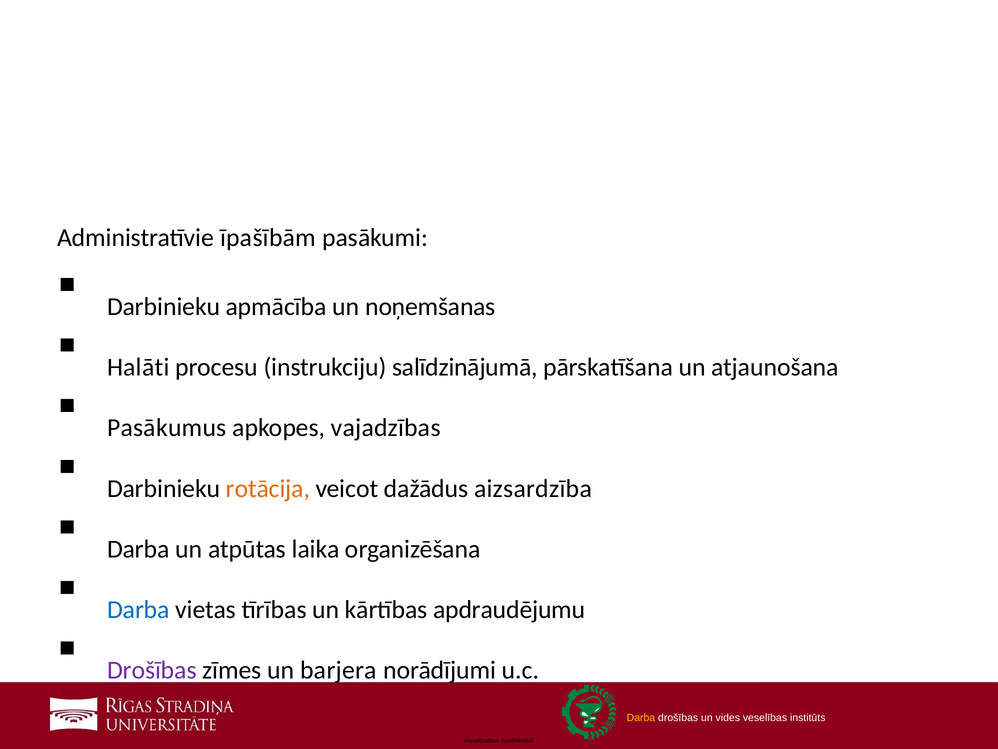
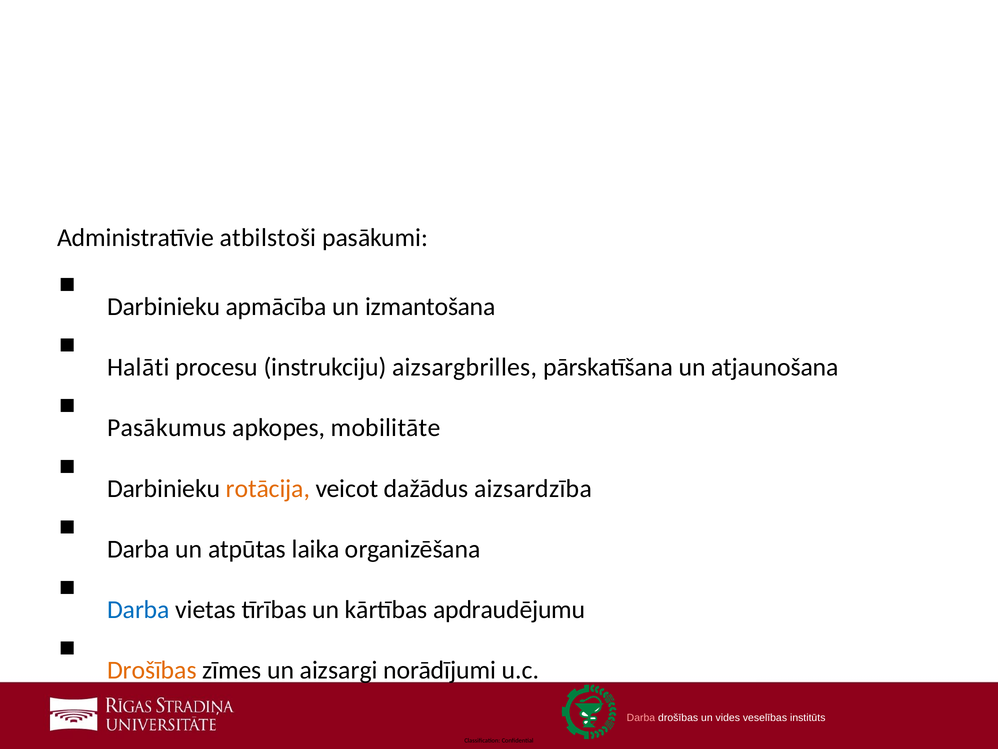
īpašībām: īpašībām -> atbilstoši
noņemšanas: noņemšanas -> izmantošana
salīdzinājumā: salīdzinājumā -> aizsargbrilles
vajadzības: vajadzības -> mobilitāte
Drošības at (152, 670) colour: purple -> orange
barjera: barjera -> aizsargi
Darba at (641, 718) colour: yellow -> pink
